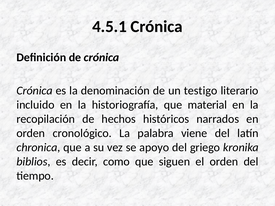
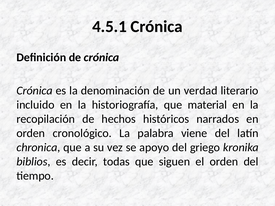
testigo: testigo -> verdad
como: como -> todas
